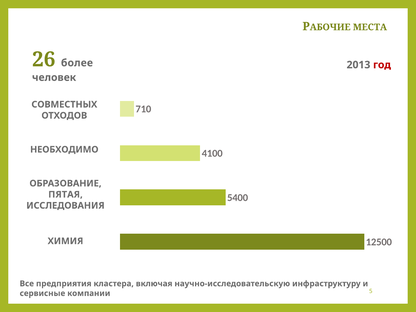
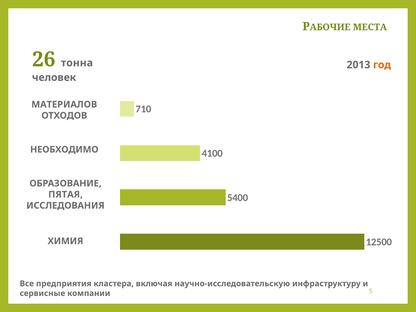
более: более -> тонна
год colour: red -> orange
СОВМЕСТНЫХ: СОВМЕСТНЫХ -> МАТЕРИАЛОВ
